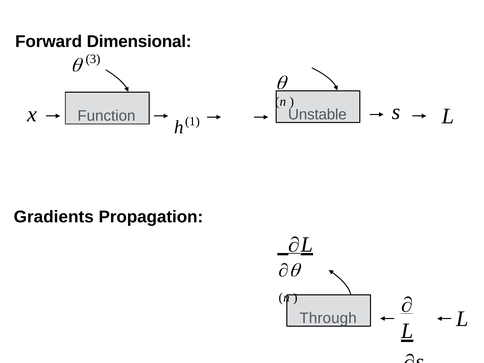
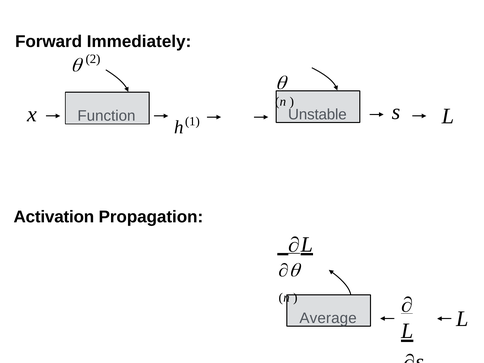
Dimensional: Dimensional -> Immediately
3: 3 -> 2
Gradients: Gradients -> Activation
Through: Through -> Average
